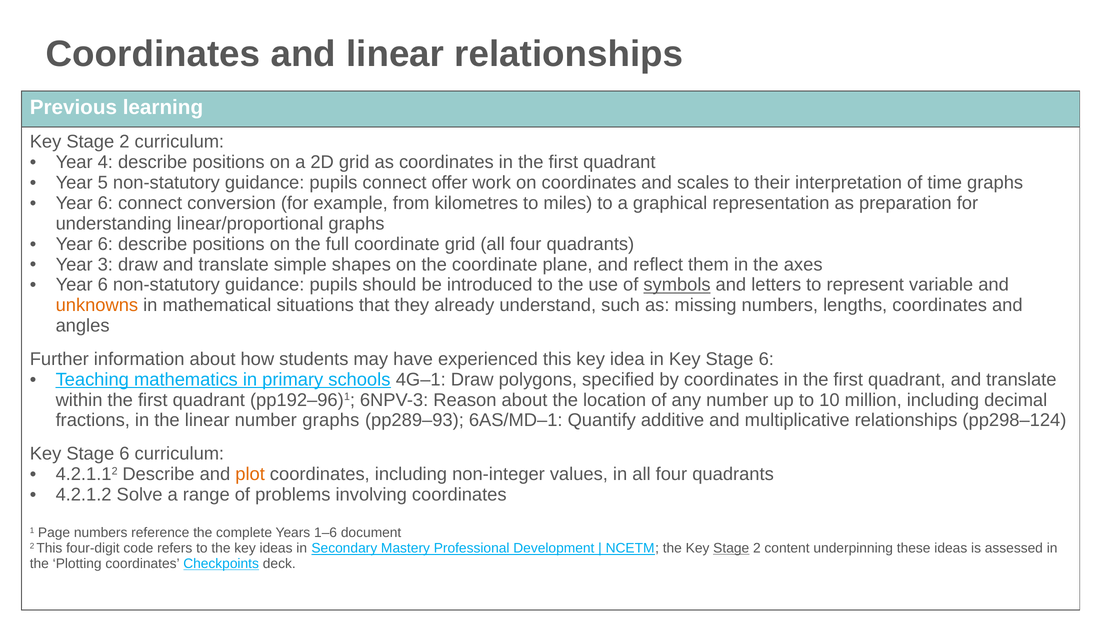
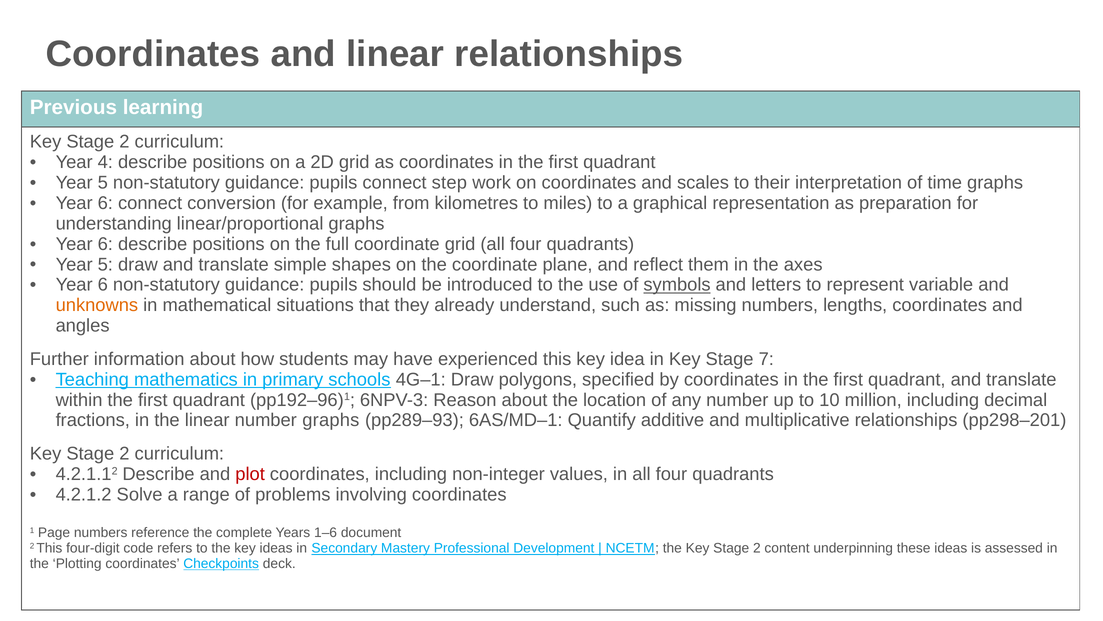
offer: offer -> step
3 at (105, 264): 3 -> 5
in Key Stage 6: 6 -> 7
pp298–124: pp298–124 -> pp298–201
6 at (124, 453): 6 -> 2
plot colour: orange -> red
Stage at (731, 548) underline: present -> none
